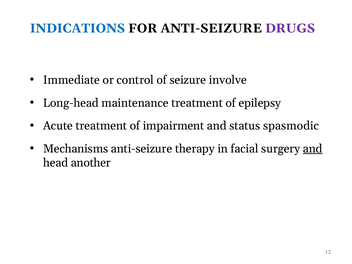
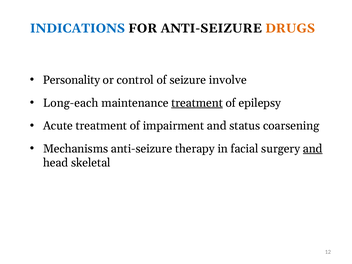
DRUGS colour: purple -> orange
Immediate: Immediate -> Personality
Long-head: Long-head -> Long-each
treatment at (197, 103) underline: none -> present
spasmodic: spasmodic -> coarsening
another: another -> skeletal
